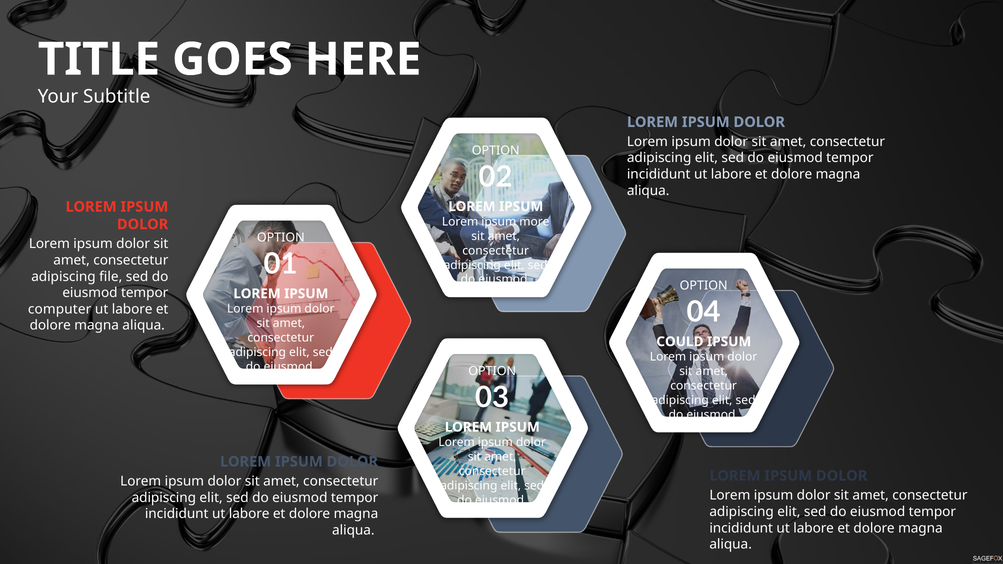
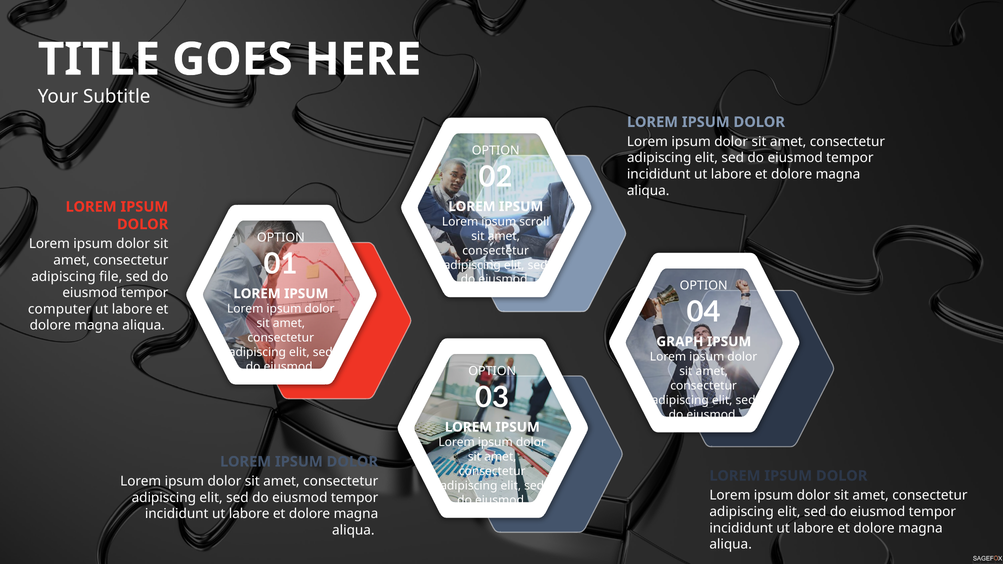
more: more -> scroll
COULD: COULD -> GRAPH
